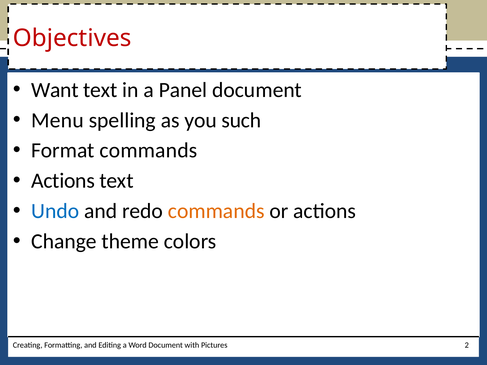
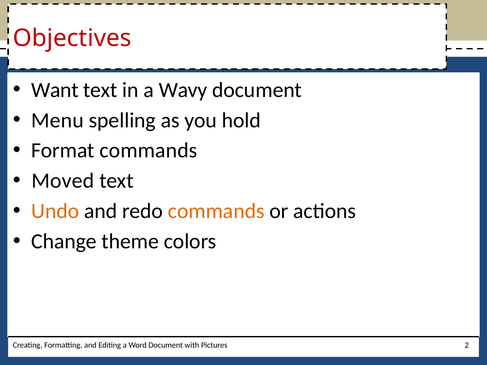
Panel: Panel -> Wavy
such: such -> hold
Actions at (63, 181): Actions -> Moved
Undo colour: blue -> orange
